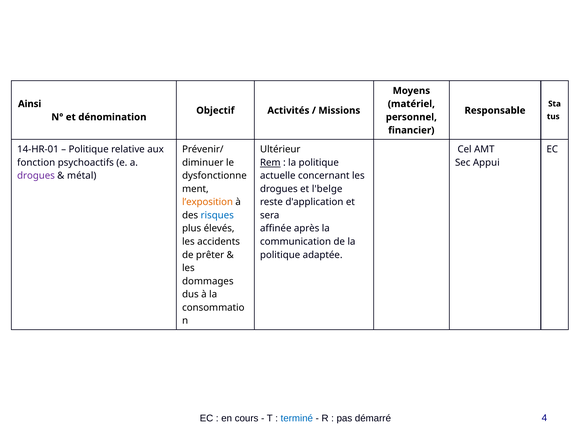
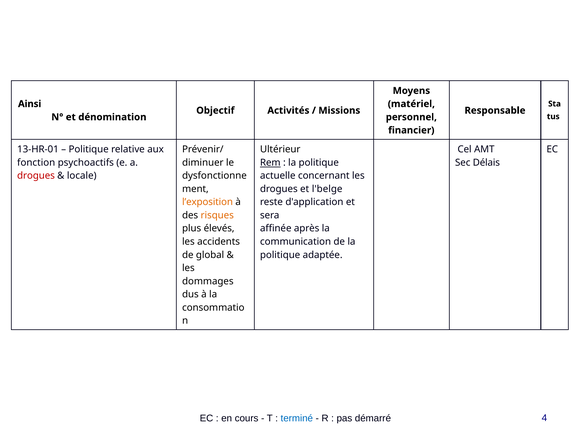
14-HR-01: 14-HR-01 -> 13-HR-01
Appui: Appui -> Délais
drogues at (36, 176) colour: purple -> red
métal: métal -> locale
risques colour: blue -> orange
prêter: prêter -> global
